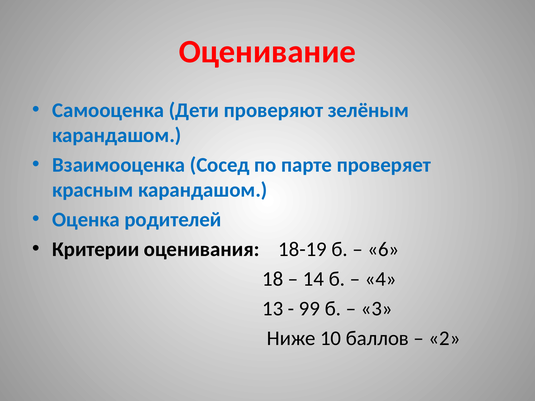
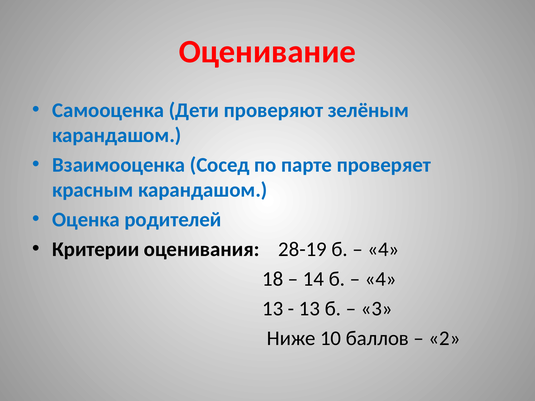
18-19: 18-19 -> 28-19
6 at (383, 249): 6 -> 4
99 at (309, 309): 99 -> 13
